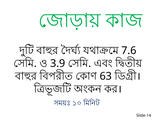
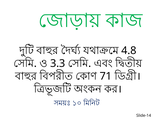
7.6: 7.6 -> 4.8
3.9: 3.9 -> 3.3
63: 63 -> 71
